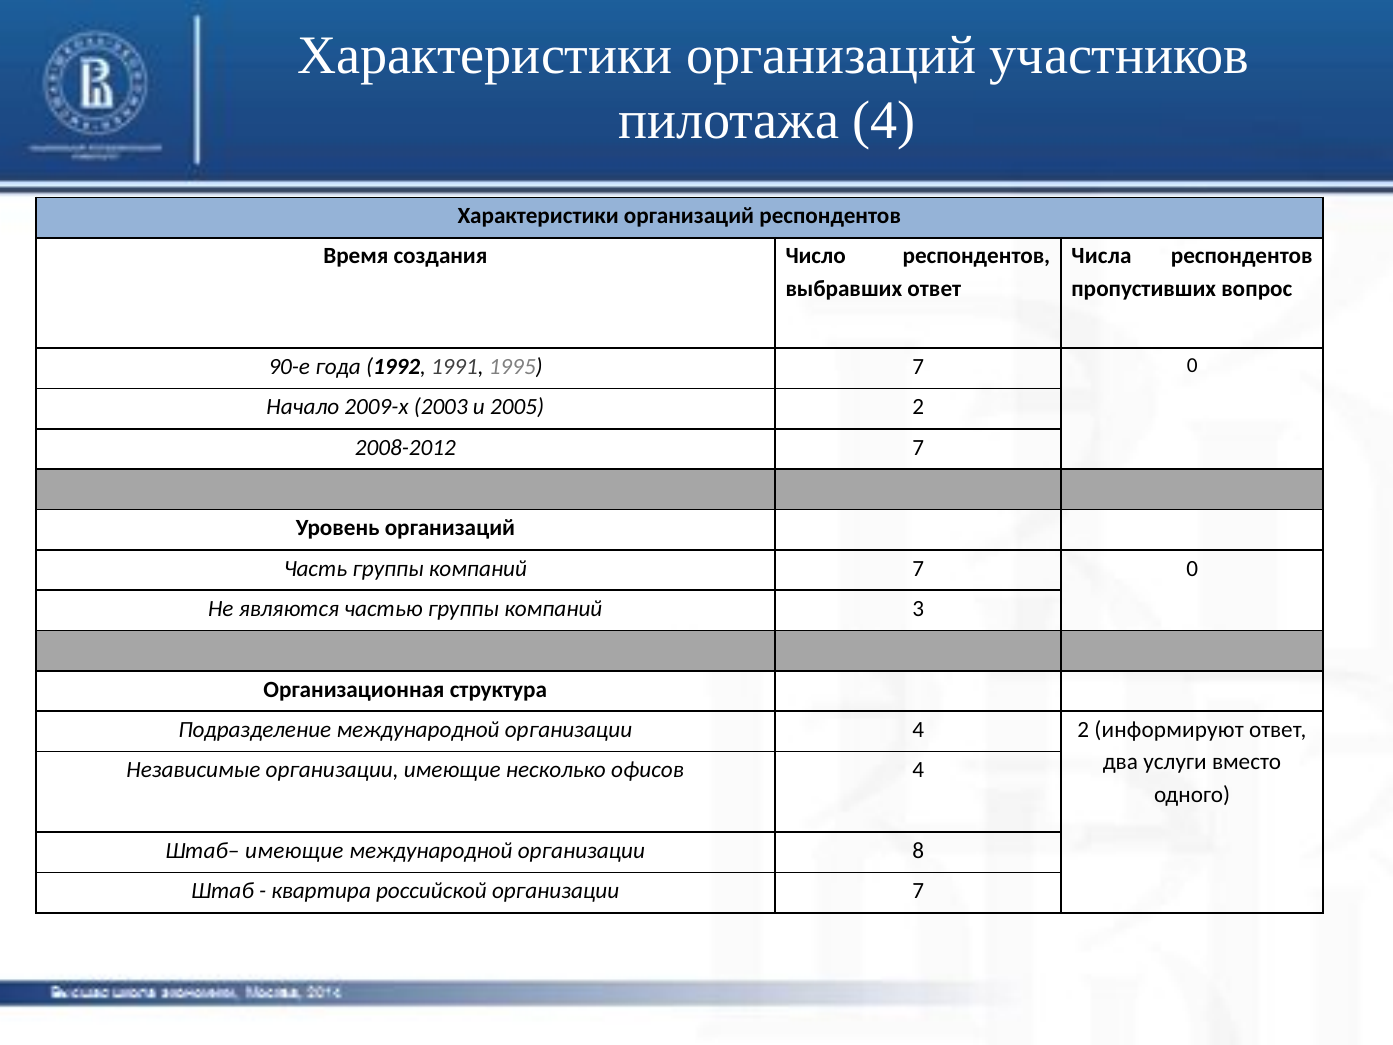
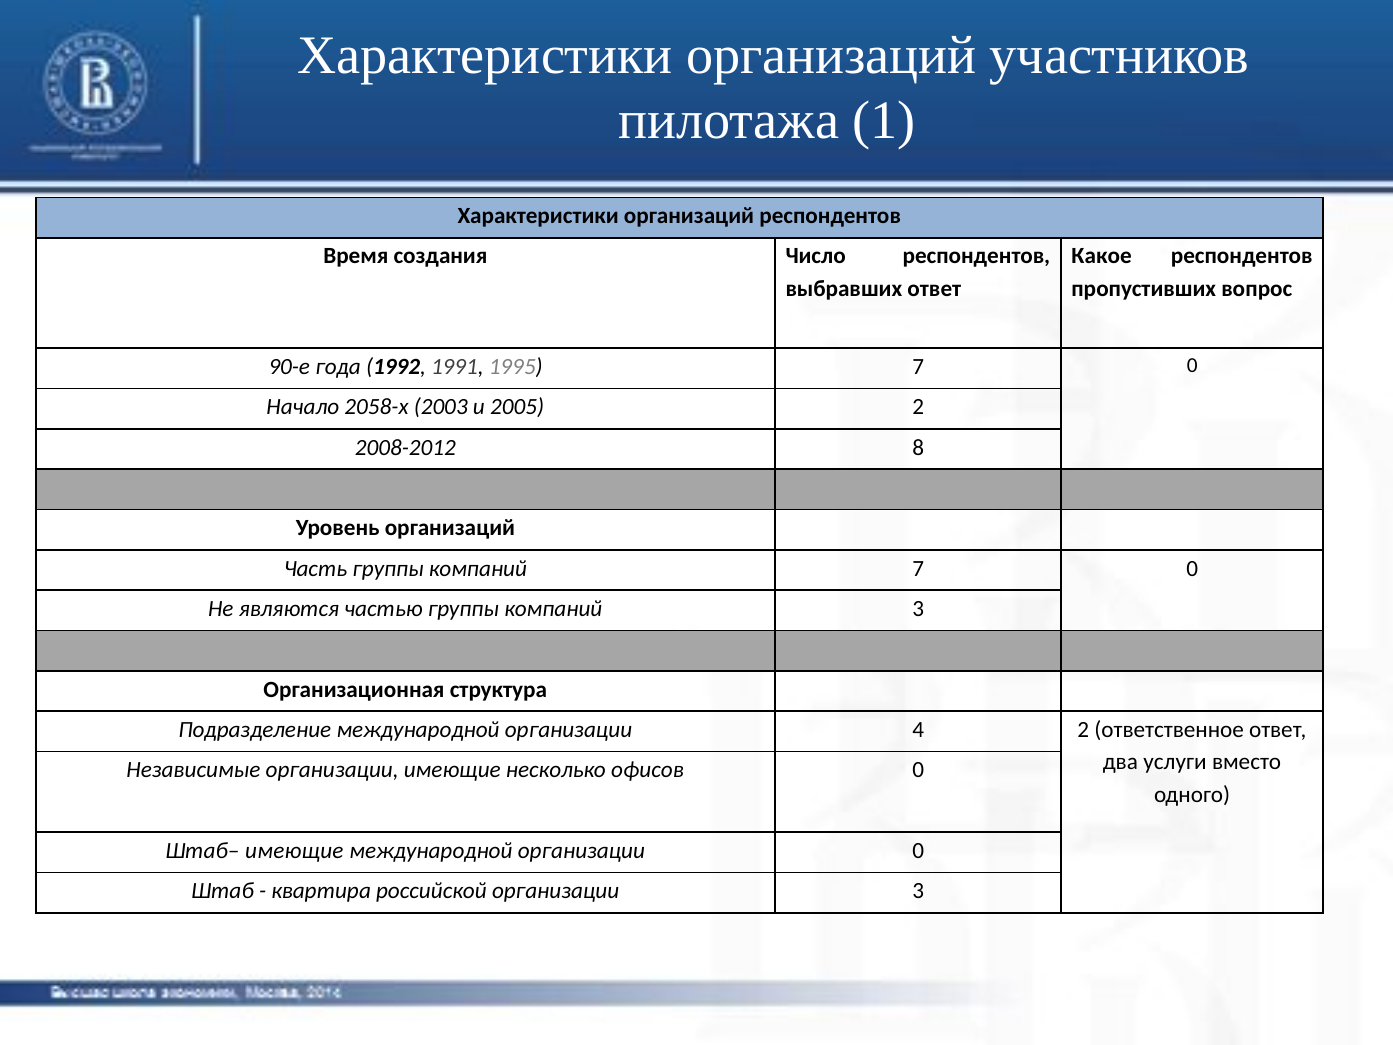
пилотажа 4: 4 -> 1
Числа: Числа -> Какое
2009-х: 2009-х -> 2058-х
2008-2012 7: 7 -> 8
информируют: информируют -> ответственное
офисов 4: 4 -> 0
организации 8: 8 -> 0
организации 7: 7 -> 3
